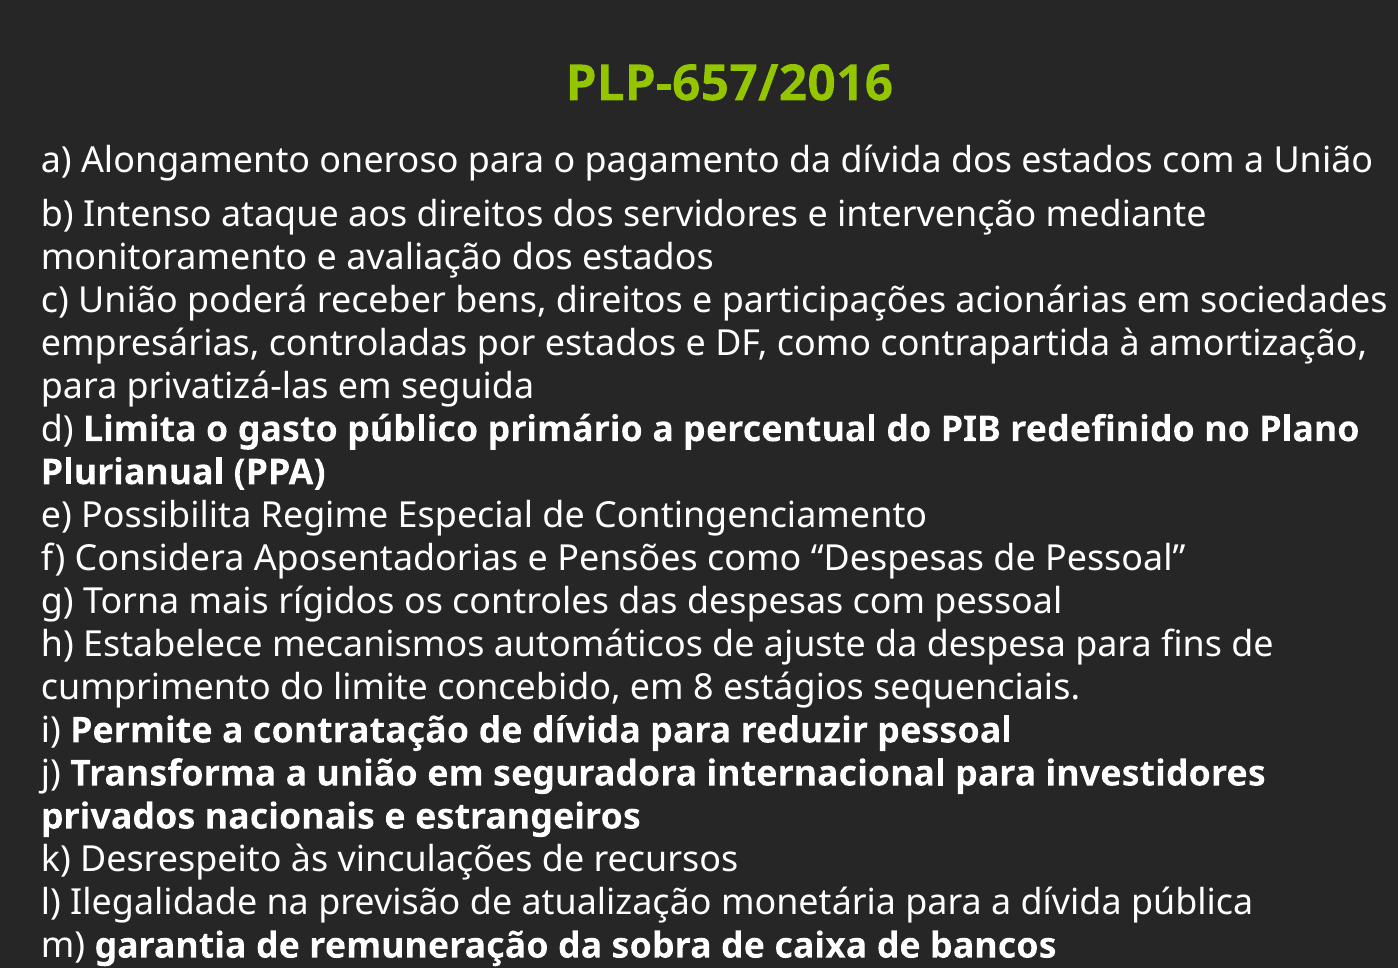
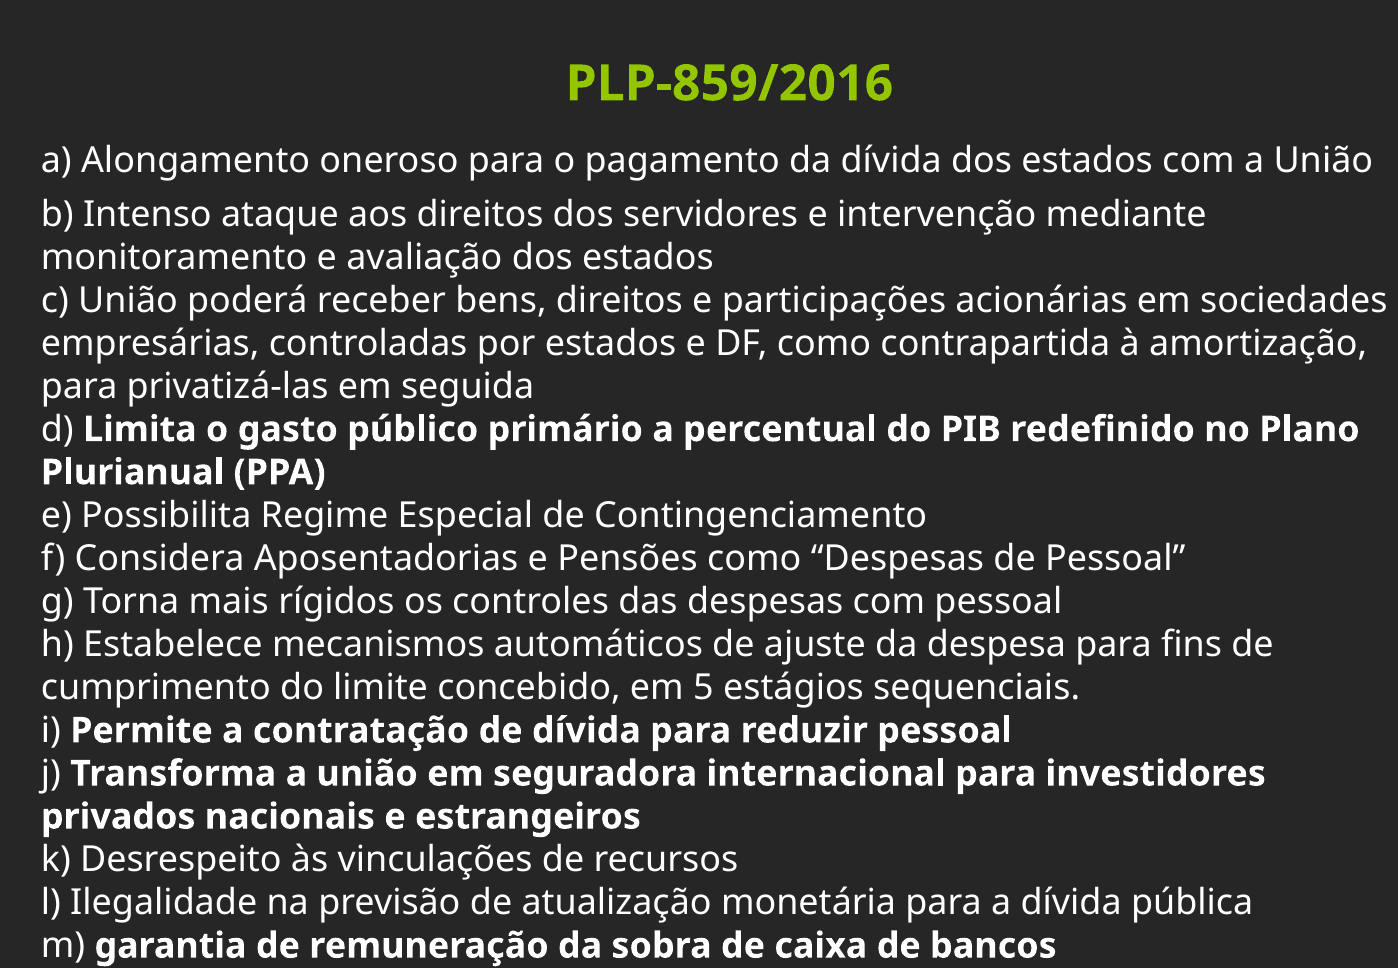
PLP-657/2016: PLP-657/2016 -> PLP-859/2016
8: 8 -> 5
